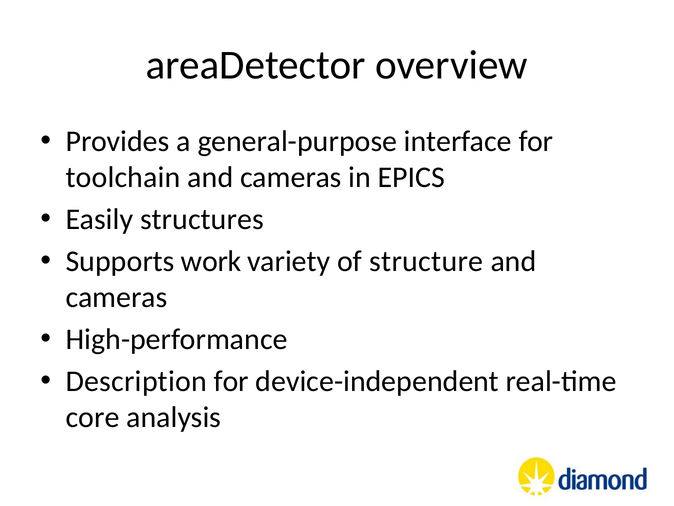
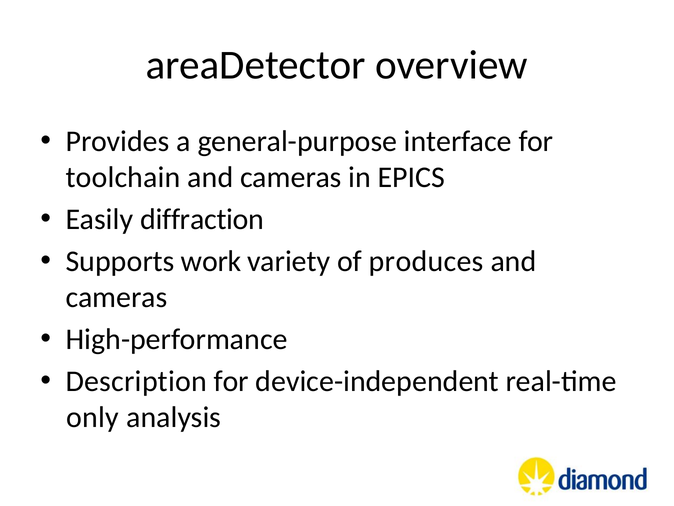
structures: structures -> diffraction
structure: structure -> produces
core: core -> only
